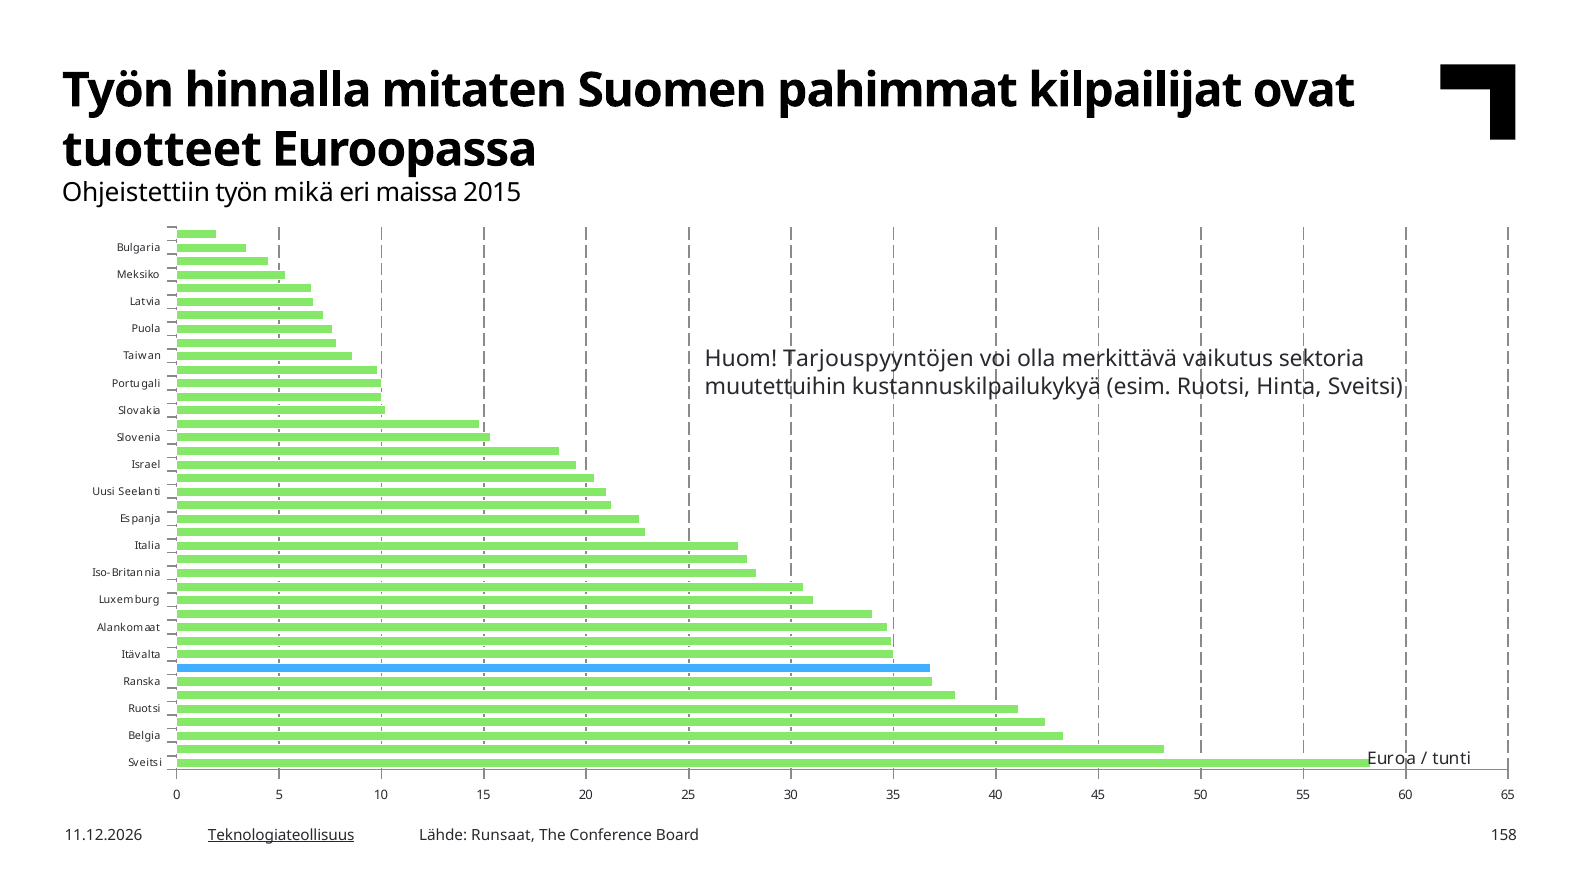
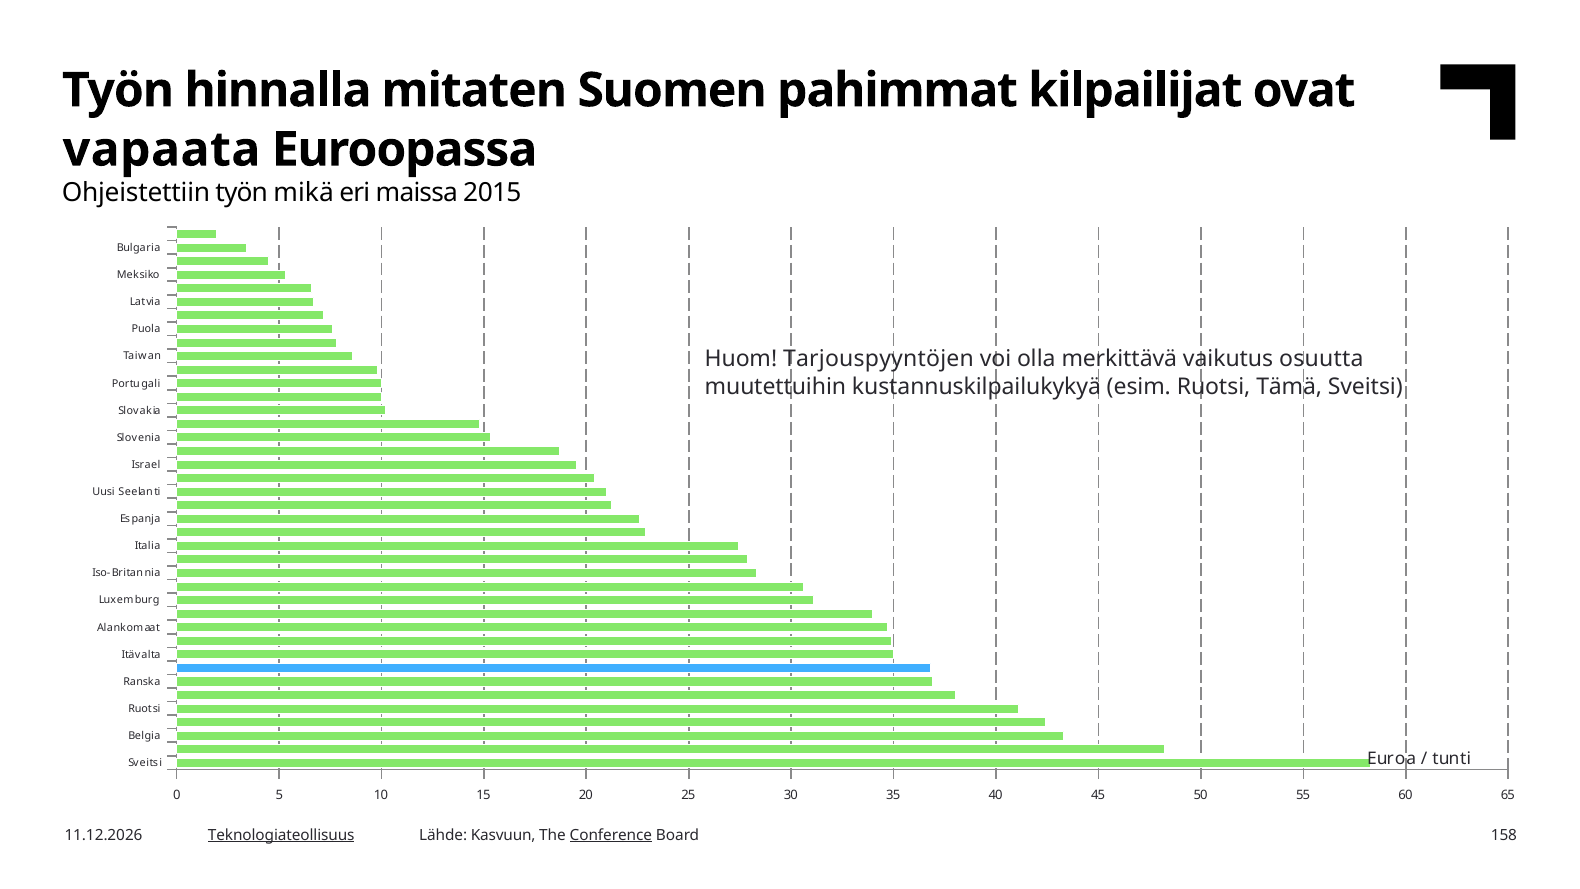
tuotteet: tuotteet -> vapaata
sektoria: sektoria -> osuutta
Hinta: Hinta -> Tämä
Runsaat: Runsaat -> Kasvuun
Conference underline: none -> present
